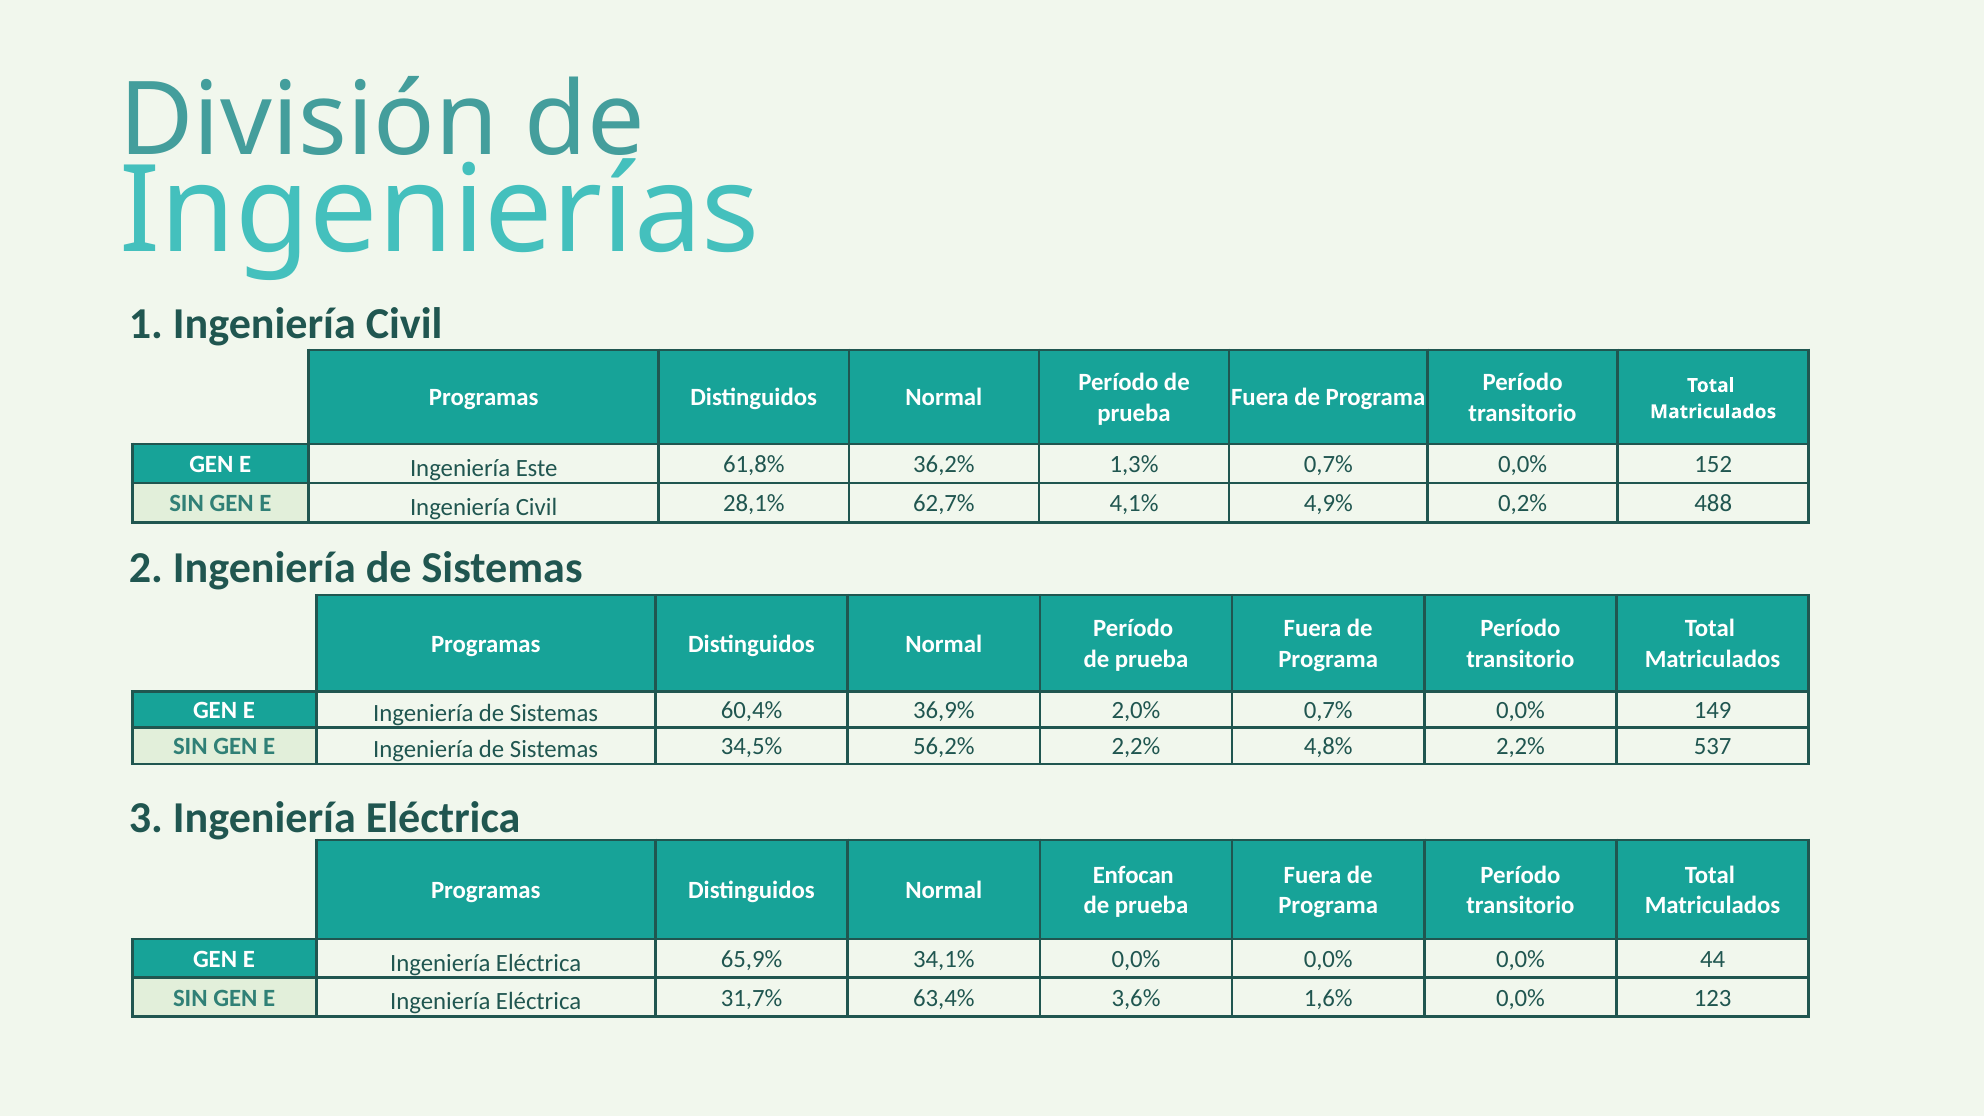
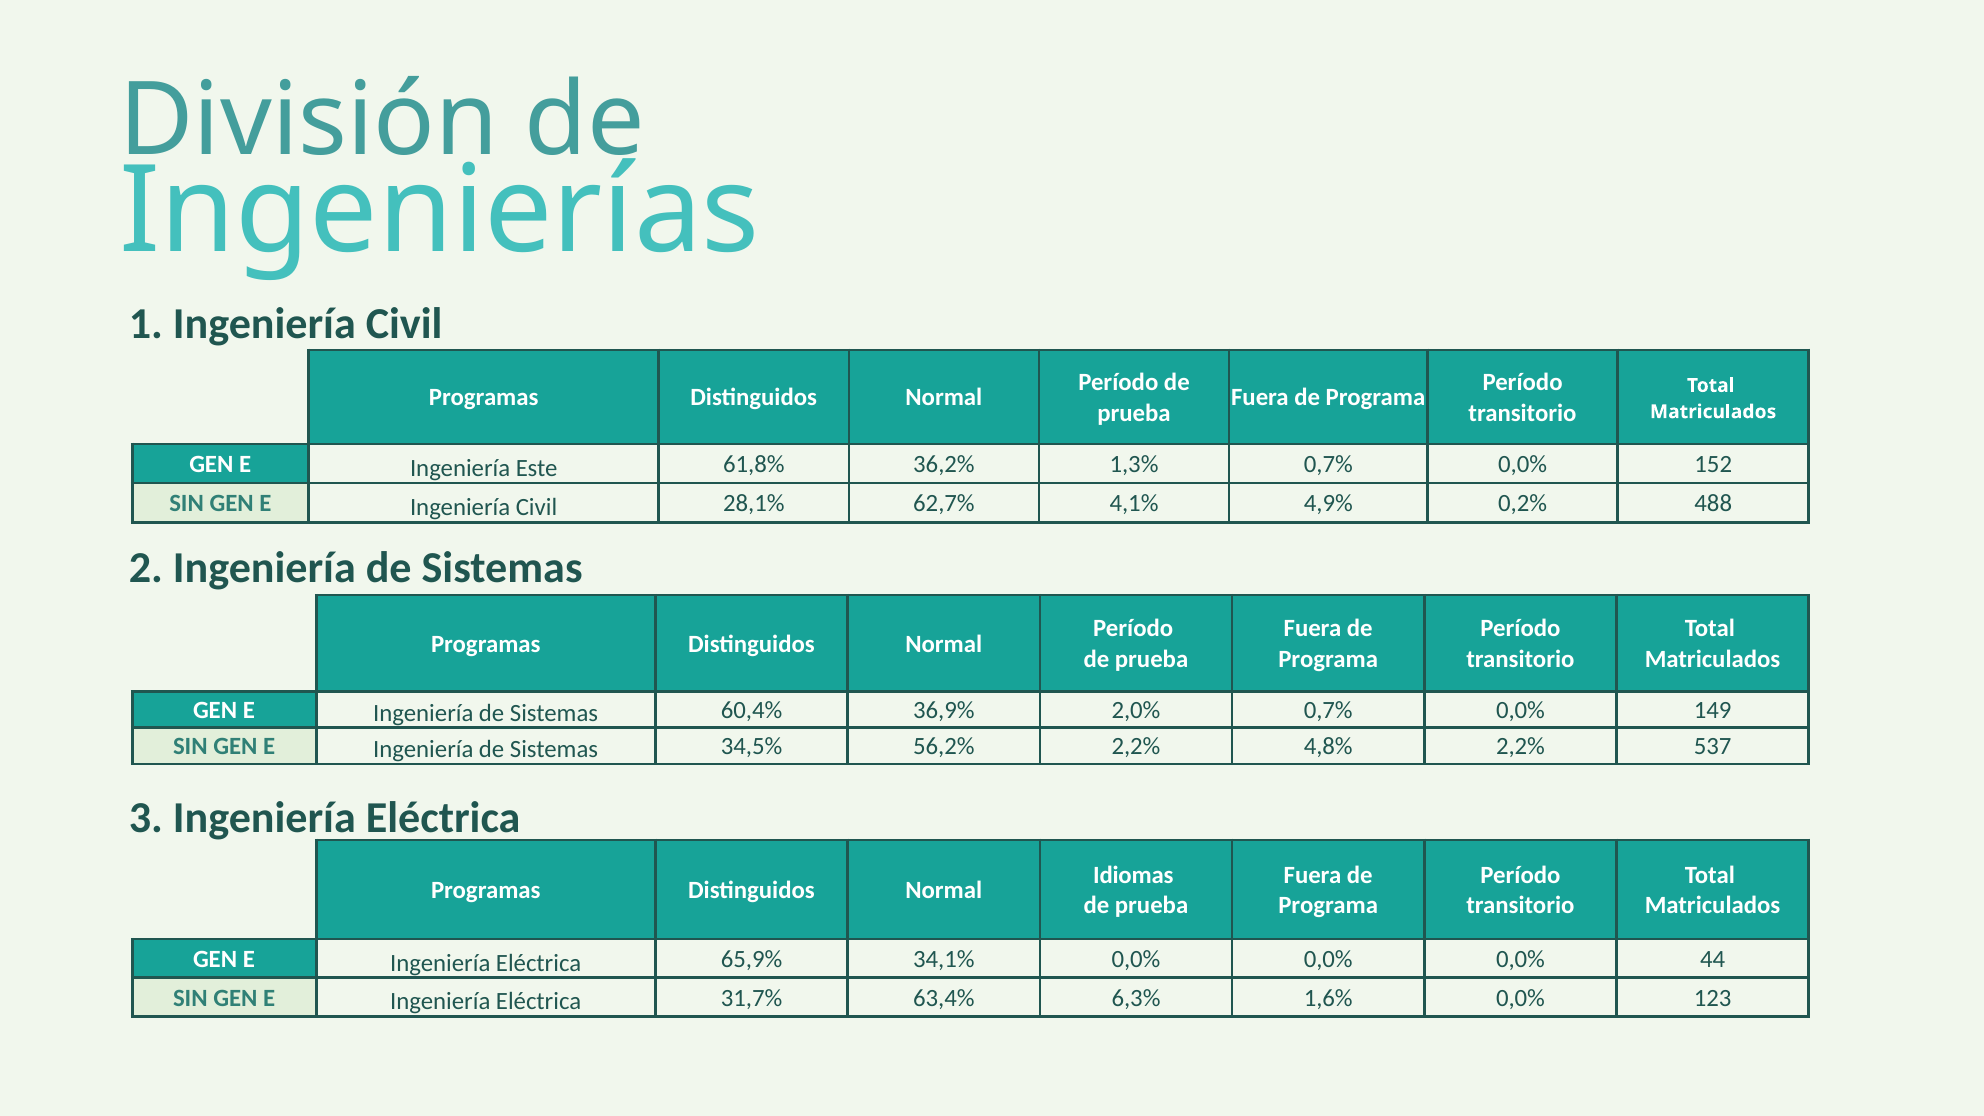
Enfocan: Enfocan -> Idiomas
3,6%: 3,6% -> 6,3%
